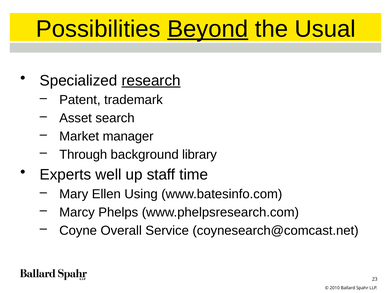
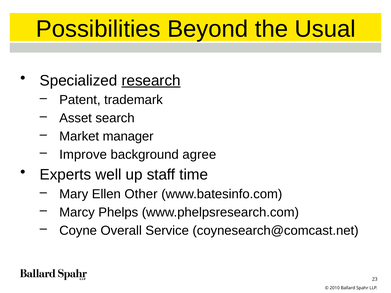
Beyond underline: present -> none
Through: Through -> Improve
library: library -> agree
Using: Using -> Other
